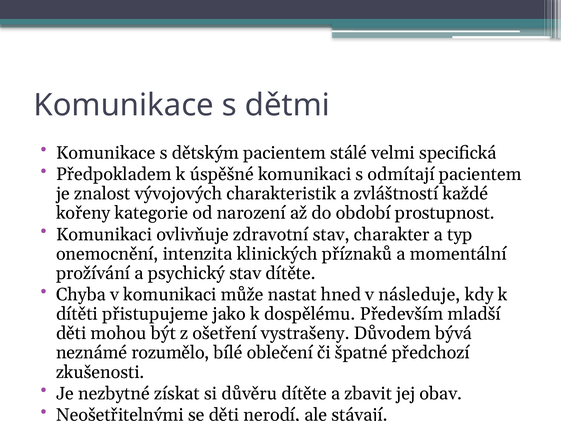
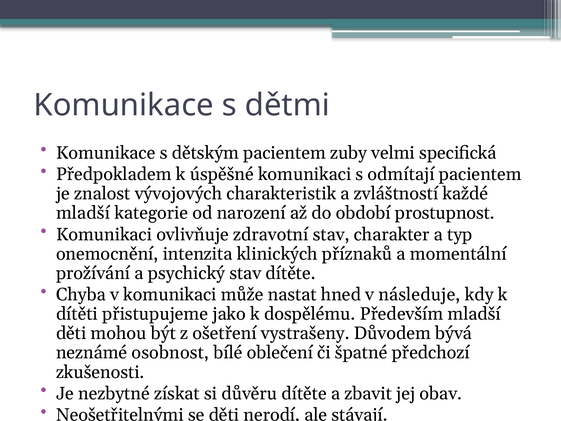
stálé: stálé -> zuby
kořeny at (83, 213): kořeny -> mladší
rozumělo: rozumělo -> osobnost
